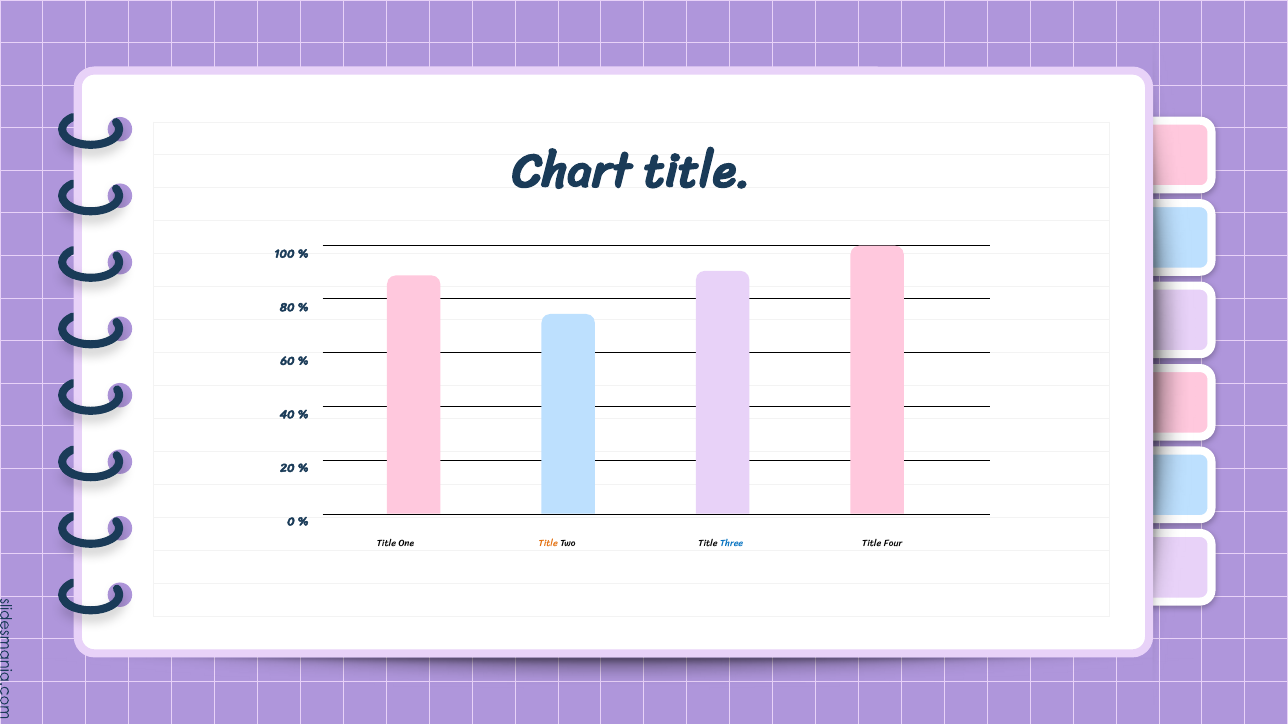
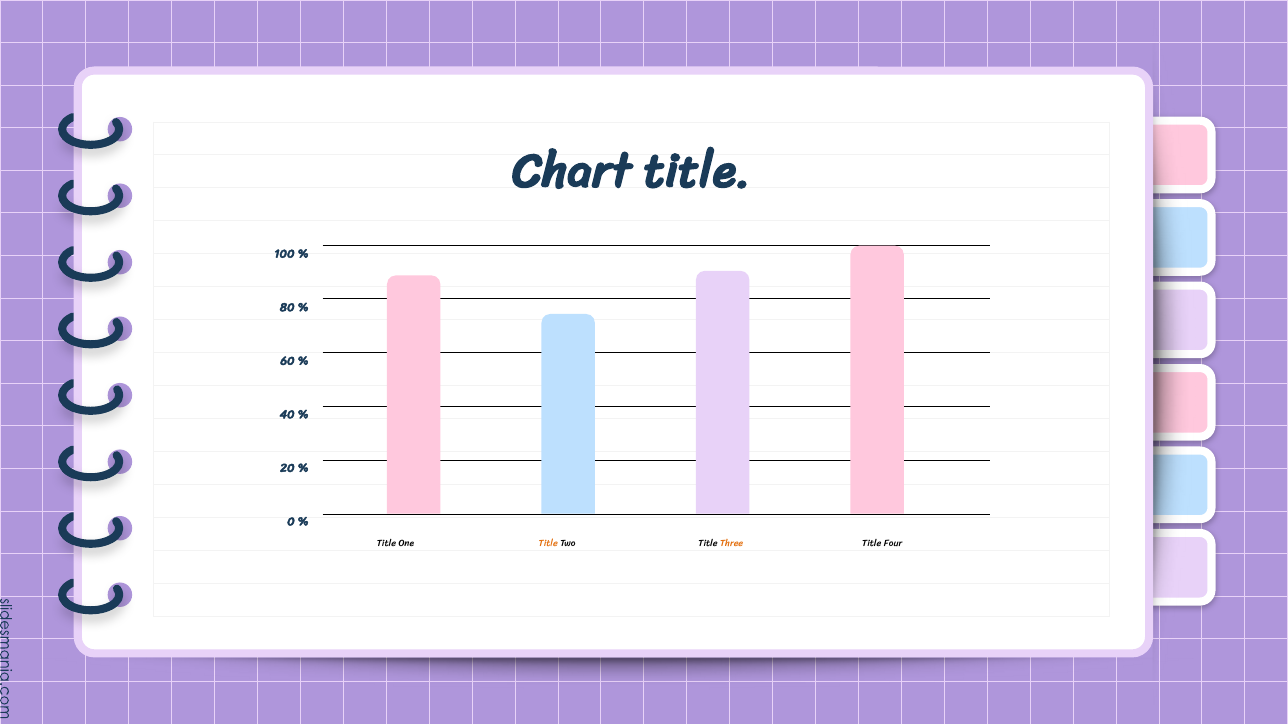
Three colour: blue -> orange
